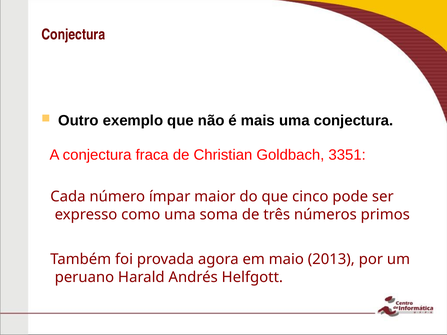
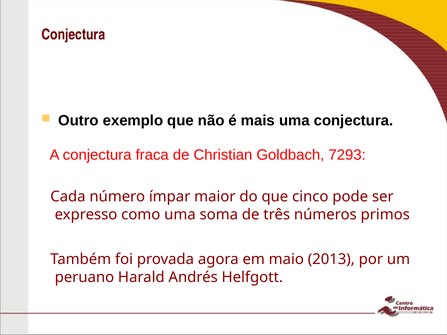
3351: 3351 -> 7293
